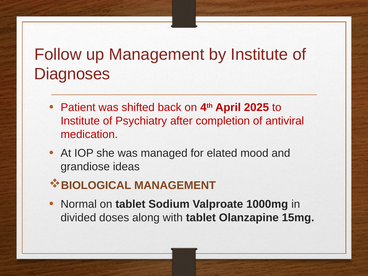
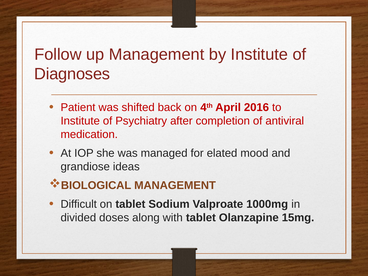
2025: 2025 -> 2016
Normal: Normal -> Difficult
